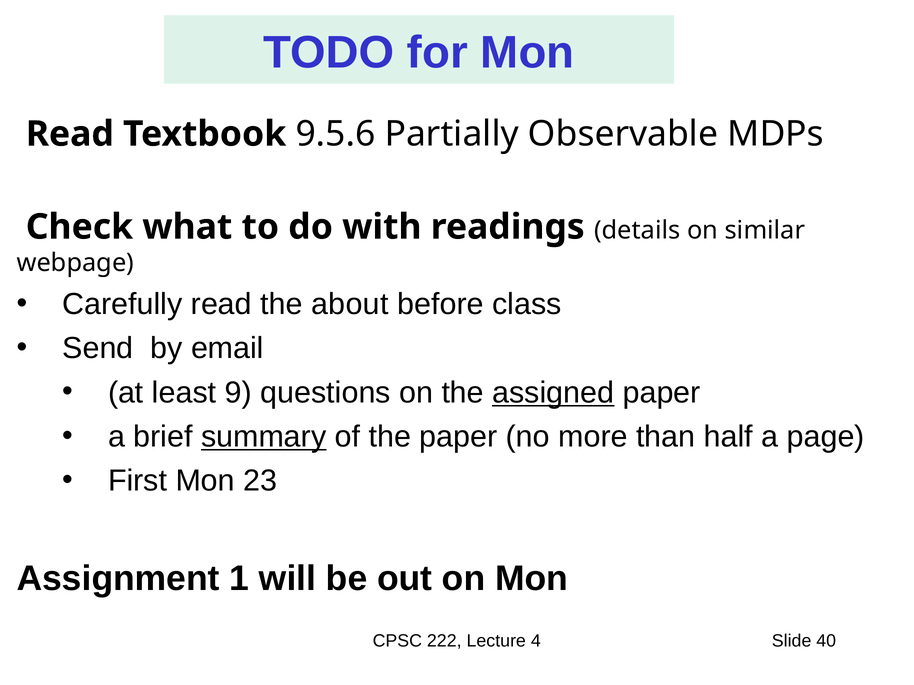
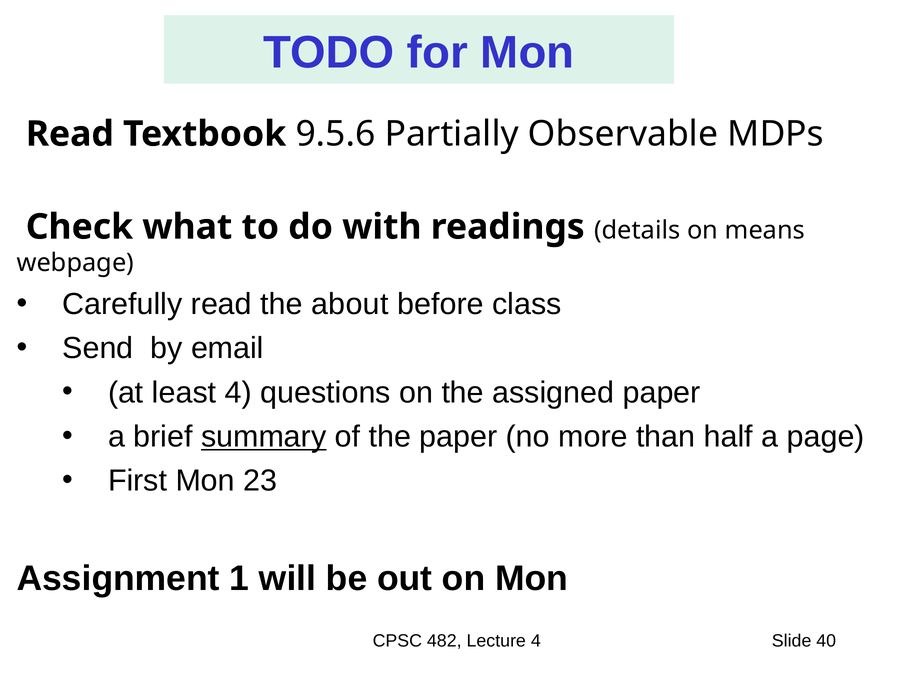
similar: similar -> means
least 9: 9 -> 4
assigned underline: present -> none
222: 222 -> 482
